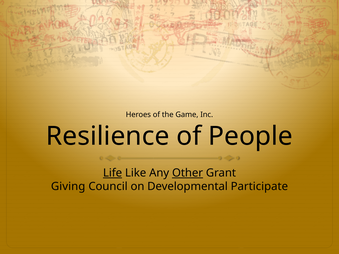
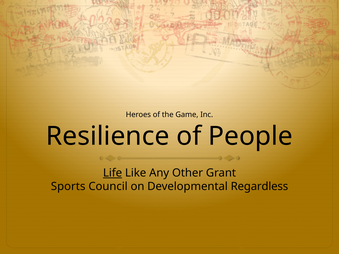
Other underline: present -> none
Giving: Giving -> Sports
Participate: Participate -> Regardless
